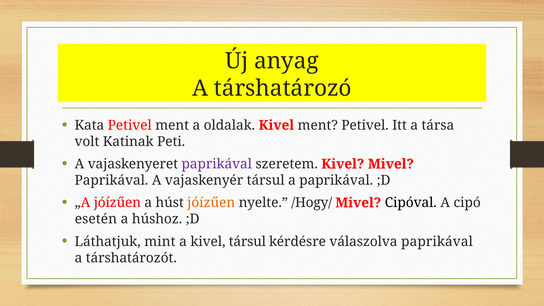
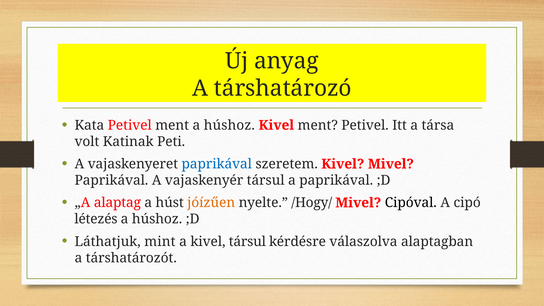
ment a oldalak: oldalak -> húshoz
paprikával at (217, 164) colour: purple -> blue
„A jóízűen: jóízűen -> alaptag
esetén: esetén -> létezés
válaszolva paprikával: paprikával -> alaptagban
